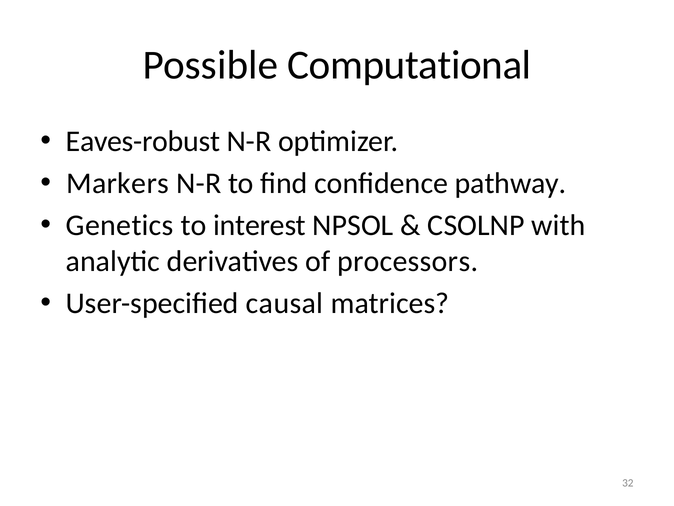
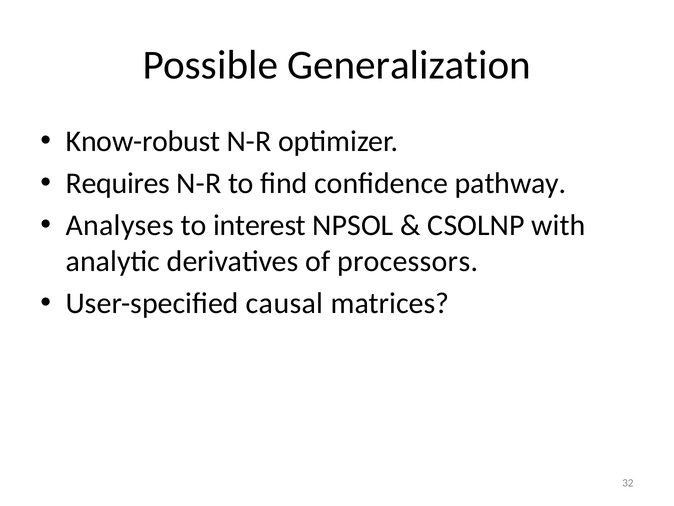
Computational: Computational -> Generalization
Eaves-robust: Eaves-robust -> Know-robust
Markers: Markers -> Requires
Genetics: Genetics -> Analyses
